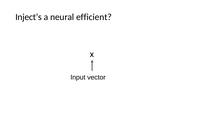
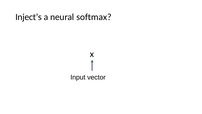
efficient: efficient -> softmax
